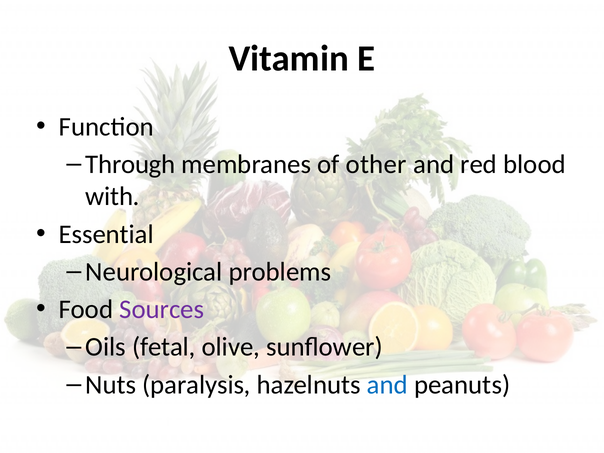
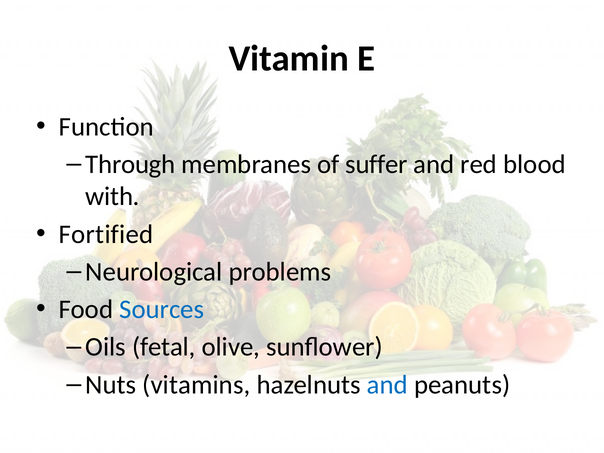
other: other -> suffer
Essential: Essential -> Fortified
Sources colour: purple -> blue
paralysis: paralysis -> vitamins
